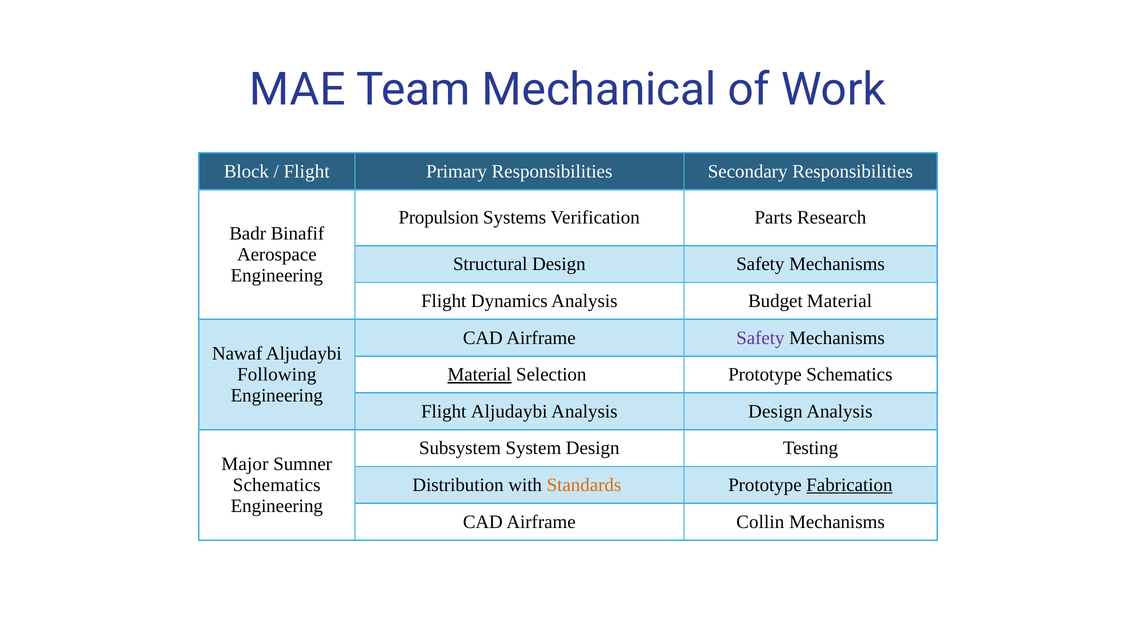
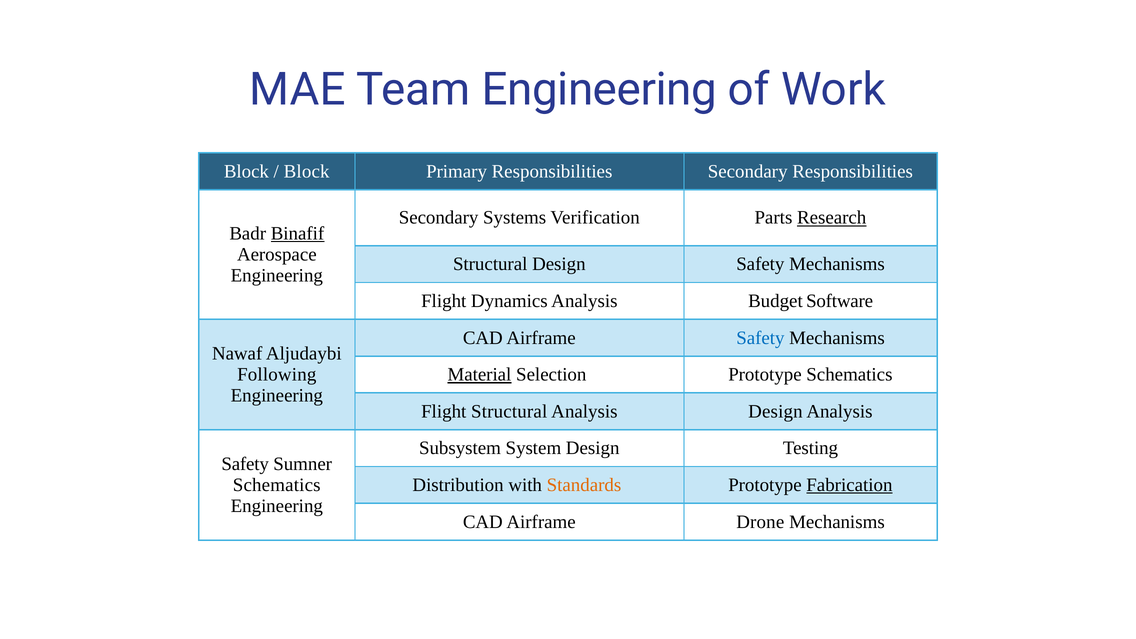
Team Mechanical: Mechanical -> Engineering
Flight at (307, 171): Flight -> Block
Propulsion at (439, 218): Propulsion -> Secondary
Research underline: none -> present
Binafif underline: none -> present
Budget Material: Material -> Software
Safety at (760, 338) colour: purple -> blue
Flight Aljudaybi: Aljudaybi -> Structural
Major at (245, 464): Major -> Safety
Collin: Collin -> Drone
